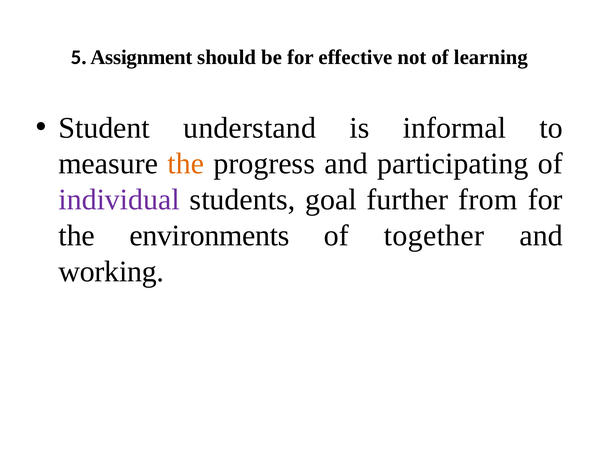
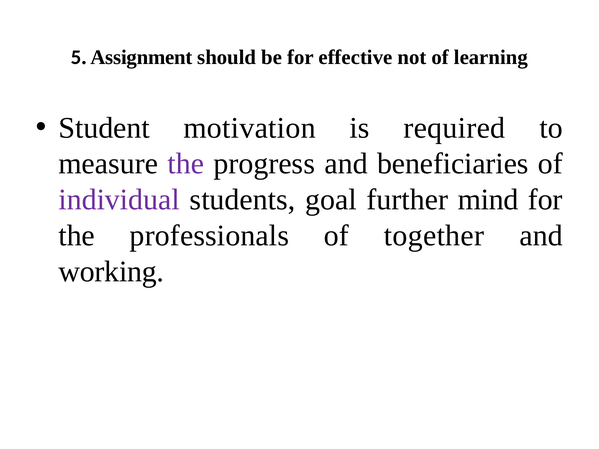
understand: understand -> motivation
informal: informal -> required
the at (186, 164) colour: orange -> purple
participating: participating -> beneficiaries
from: from -> mind
environments: environments -> professionals
